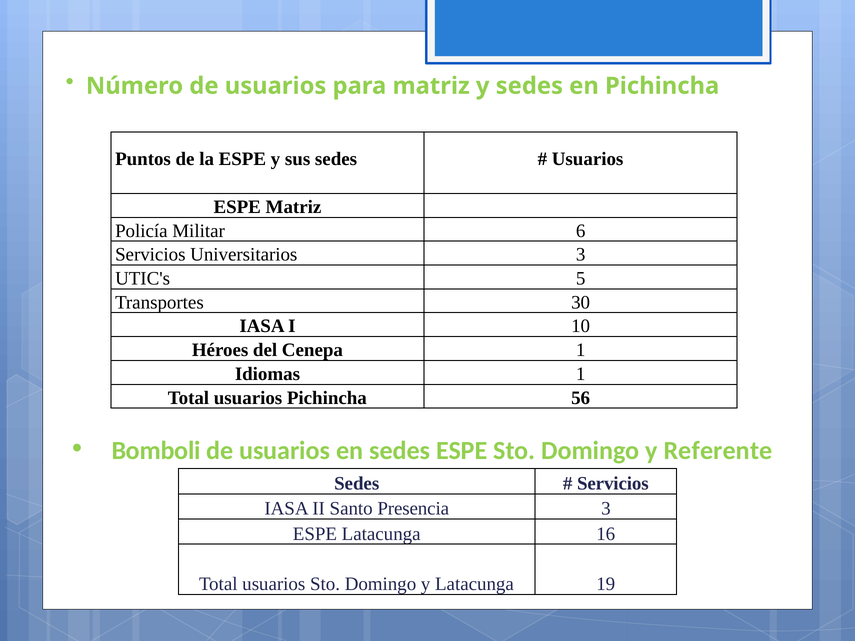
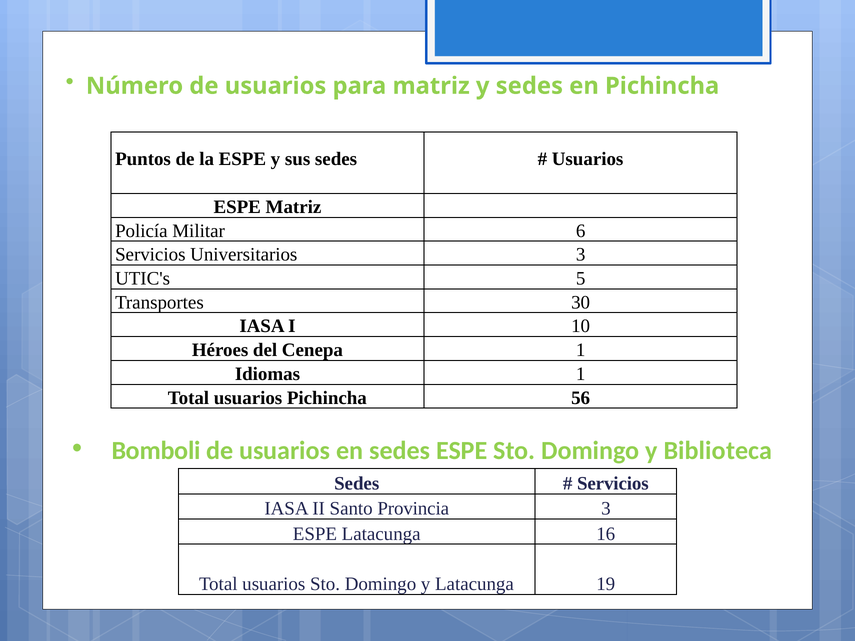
Referente: Referente -> Biblioteca
Presencia: Presencia -> Provincia
